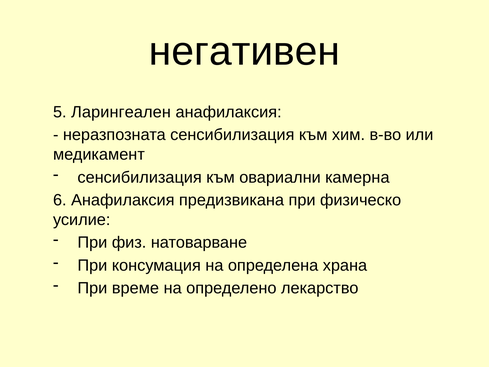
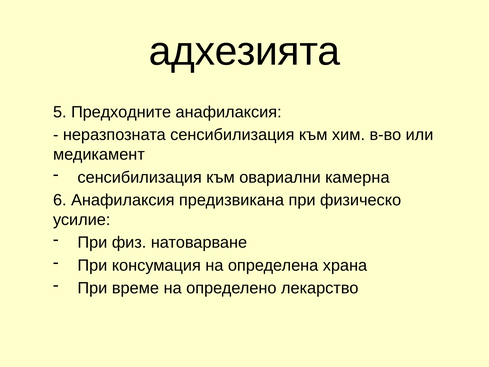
негативен: негативен -> адхезията
Ларингеален: Ларингеален -> Предходните
